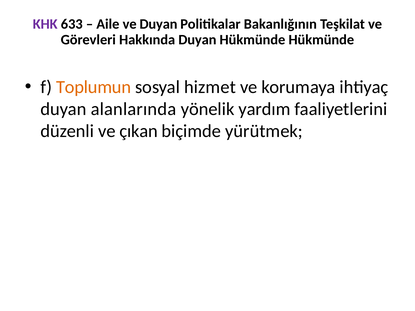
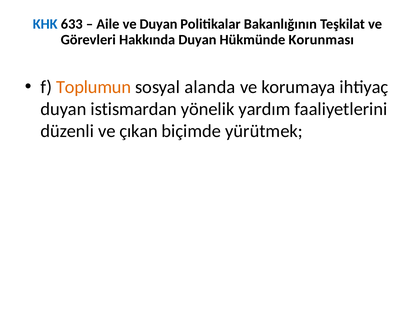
KHK colour: purple -> blue
Hükmünde Hükmünde: Hükmünde -> Korunması
hizmet: hizmet -> alanda
alanlarında: alanlarında -> istismardan
